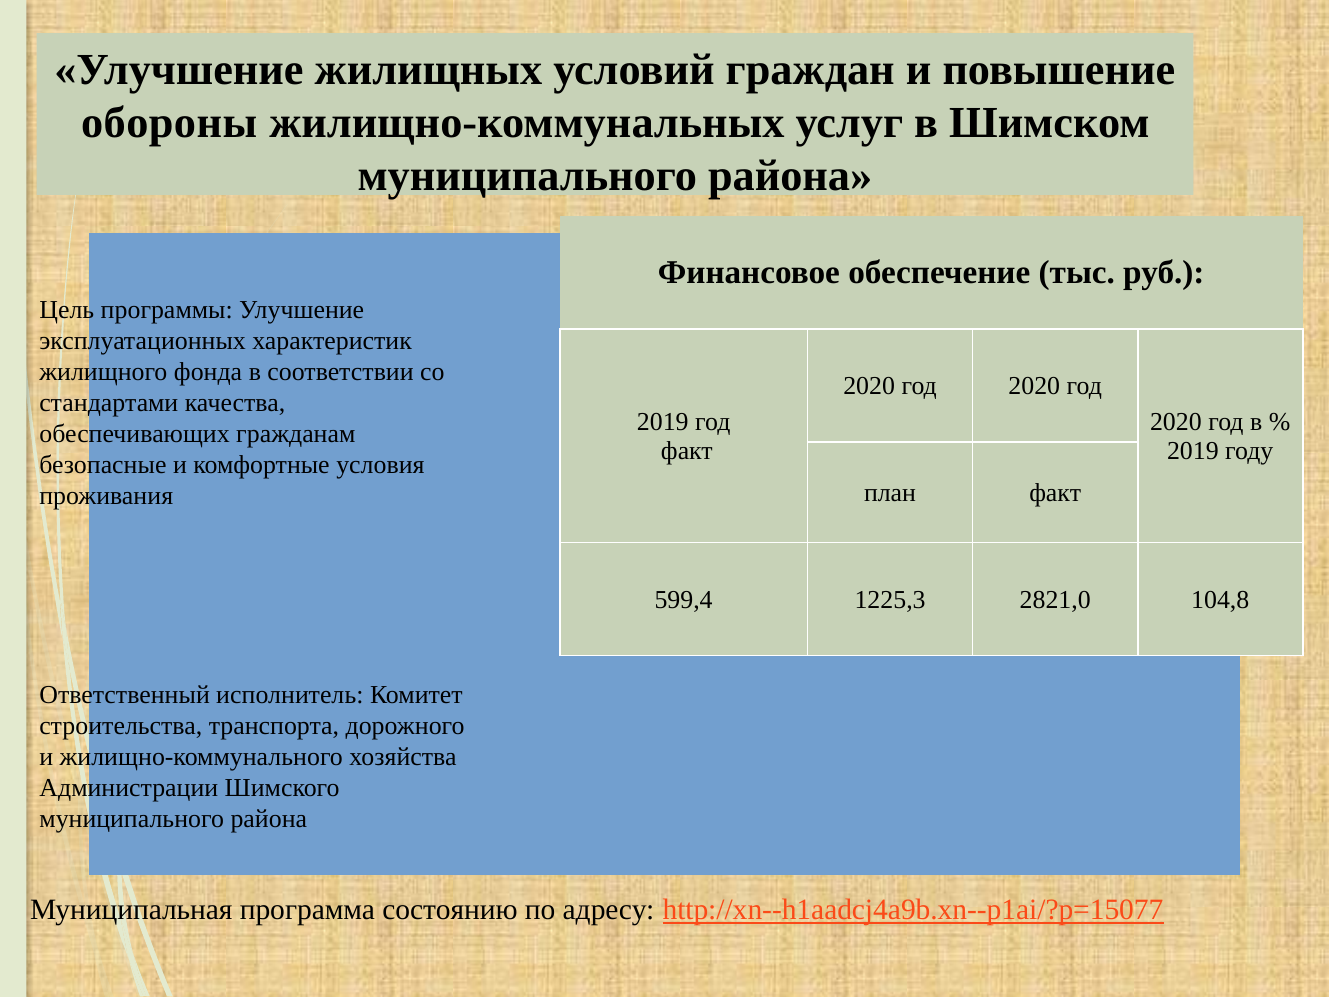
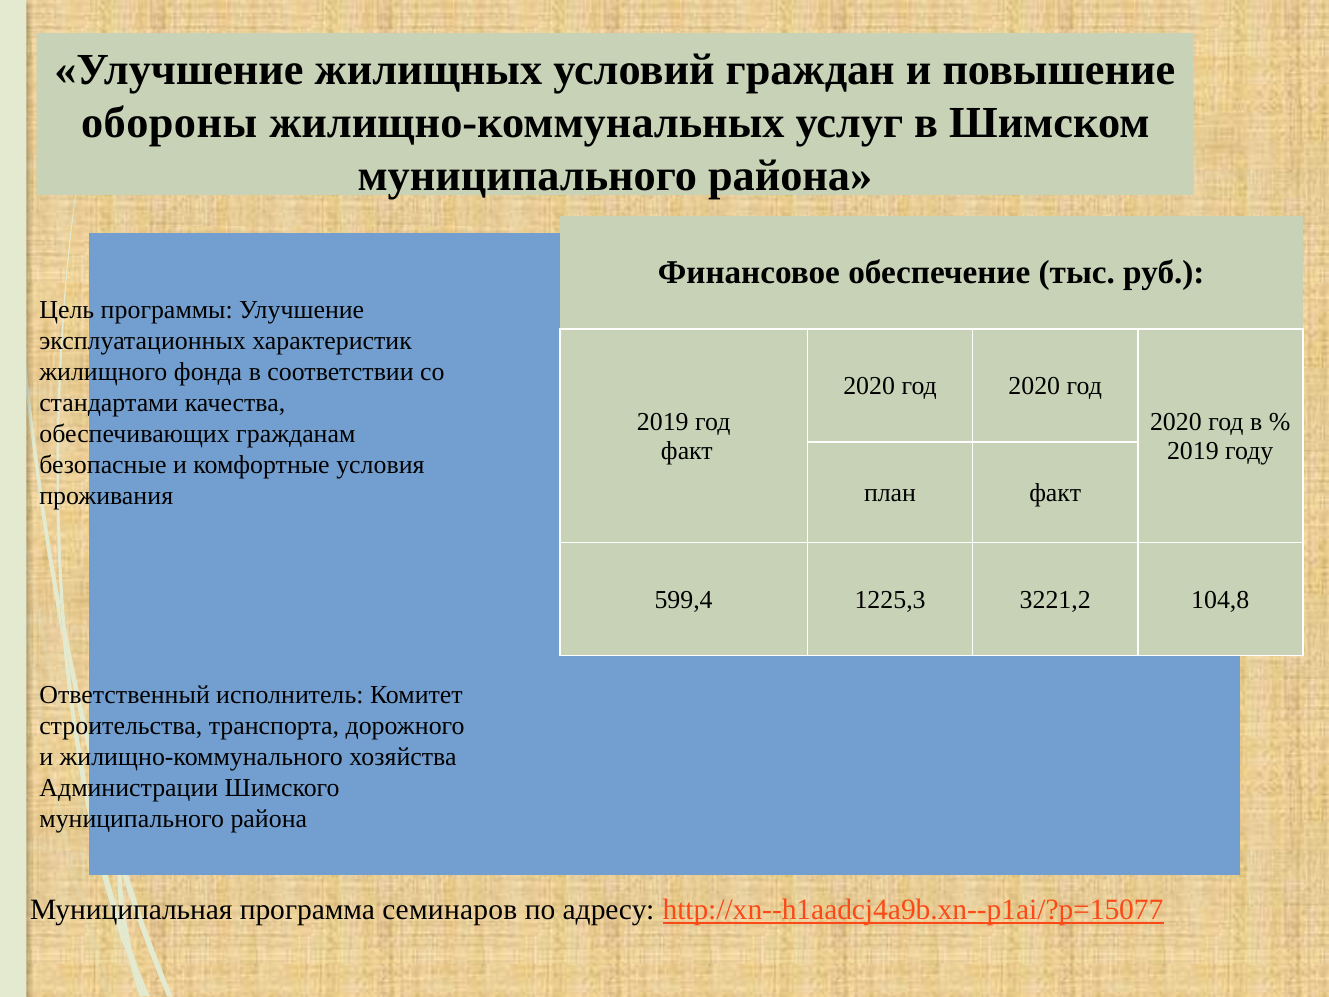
2821,0: 2821,0 -> 3221,2
состоянию: состоянию -> семинаров
